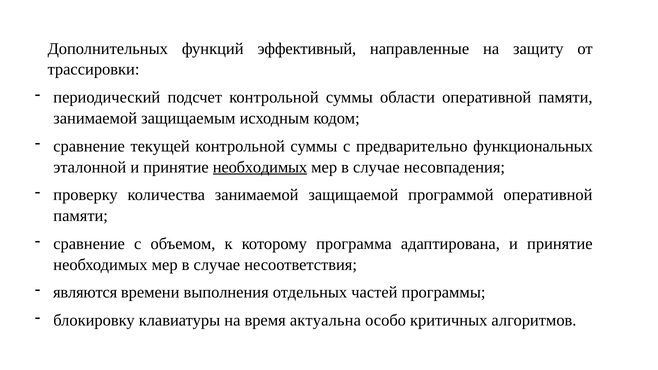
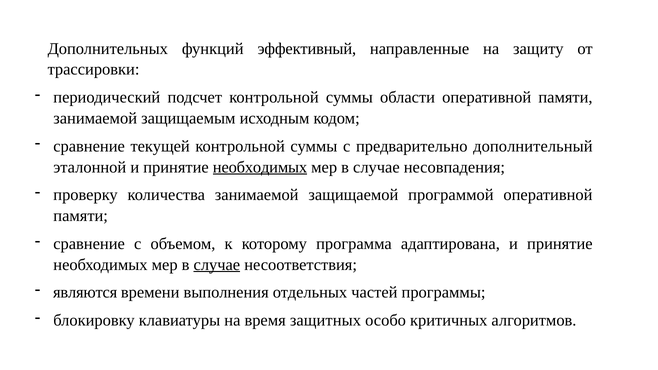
функциональных: функциональных -> дополнительный
случае at (217, 265) underline: none -> present
актуальна: актуальна -> защитных
